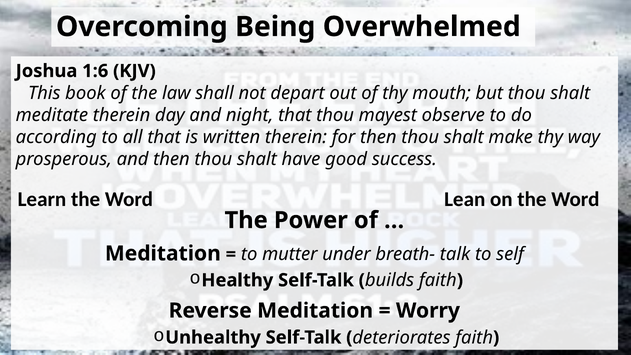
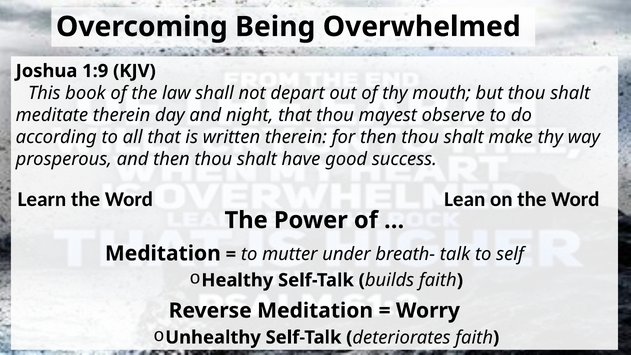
1:6: 1:6 -> 1:9
